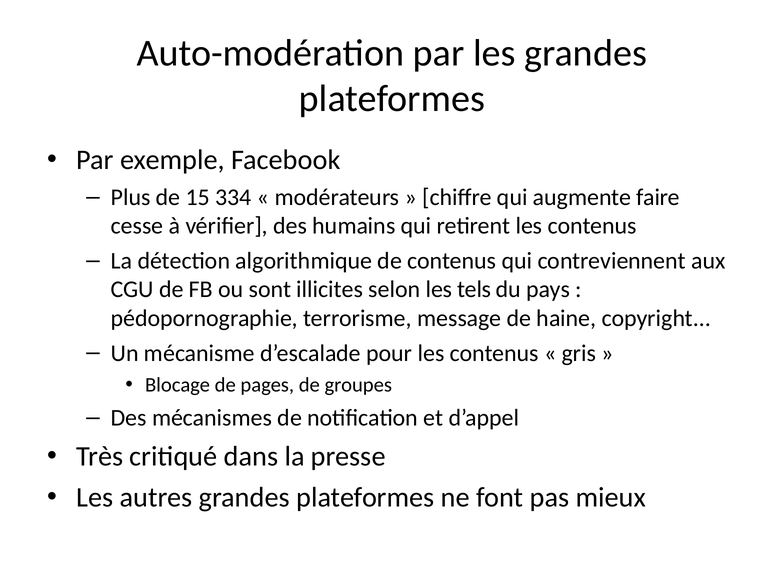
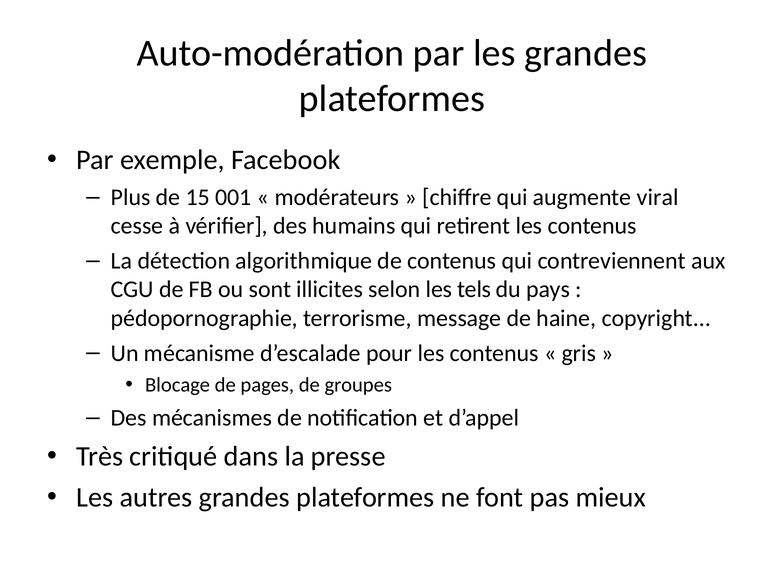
334: 334 -> 001
faire: faire -> viral
